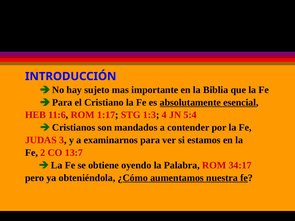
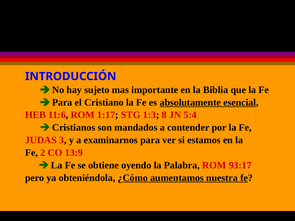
4: 4 -> 8
13:7: 13:7 -> 13:9
34:17: 34:17 -> 93:17
